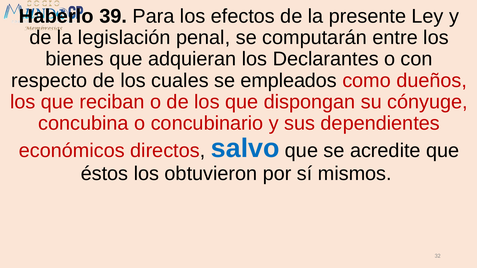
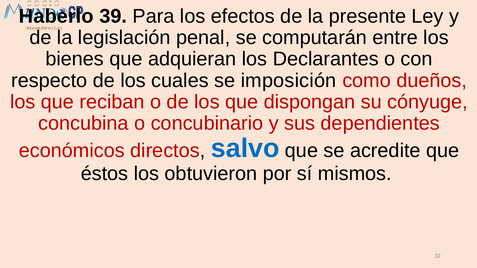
empleados: empleados -> imposición
